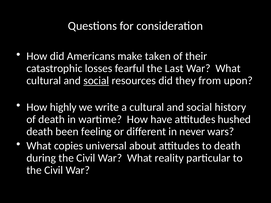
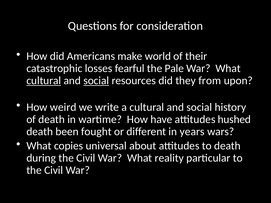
taken: taken -> world
Last: Last -> Pale
cultural at (44, 81) underline: none -> present
highly: highly -> weird
feeling: feeling -> fought
never: never -> years
